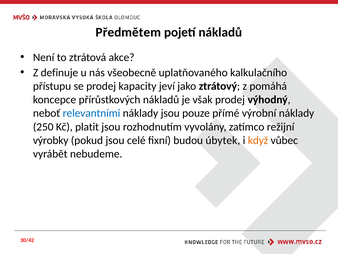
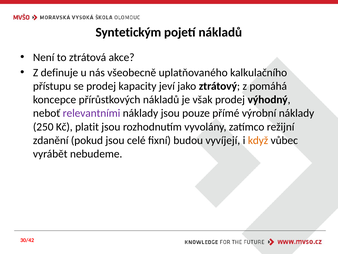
Předmětem: Předmětem -> Syntetickým
relevantními colour: blue -> purple
výrobky: výrobky -> zdanění
úbytek: úbytek -> vyvíjejí
